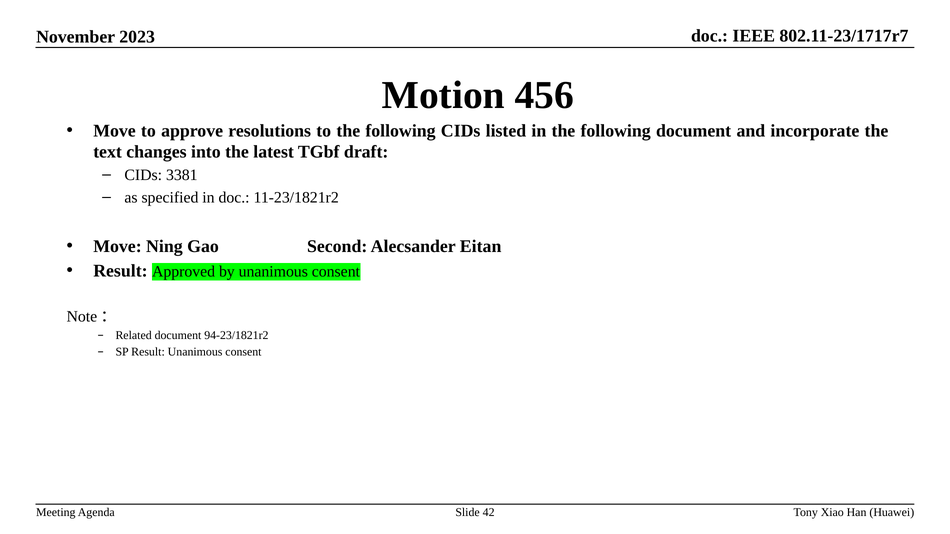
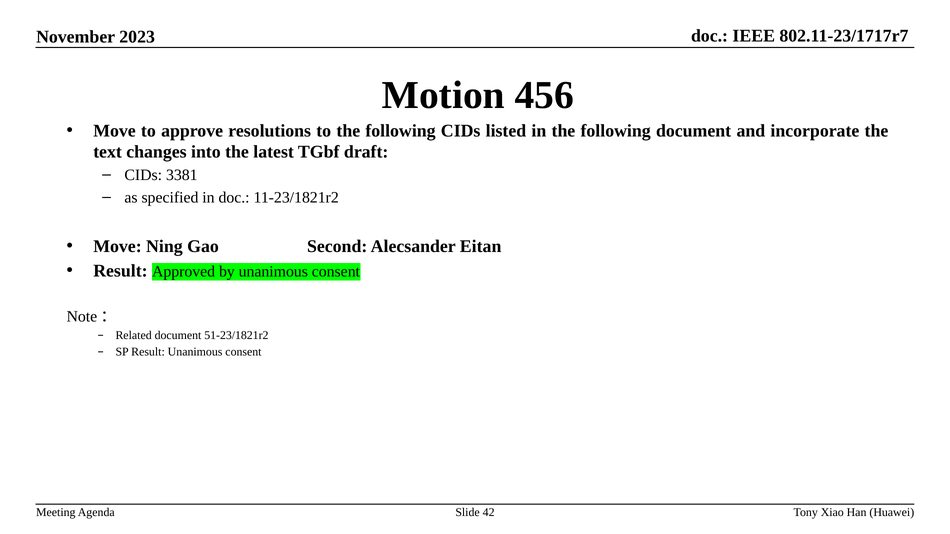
94-23/1821r2: 94-23/1821r2 -> 51-23/1821r2
